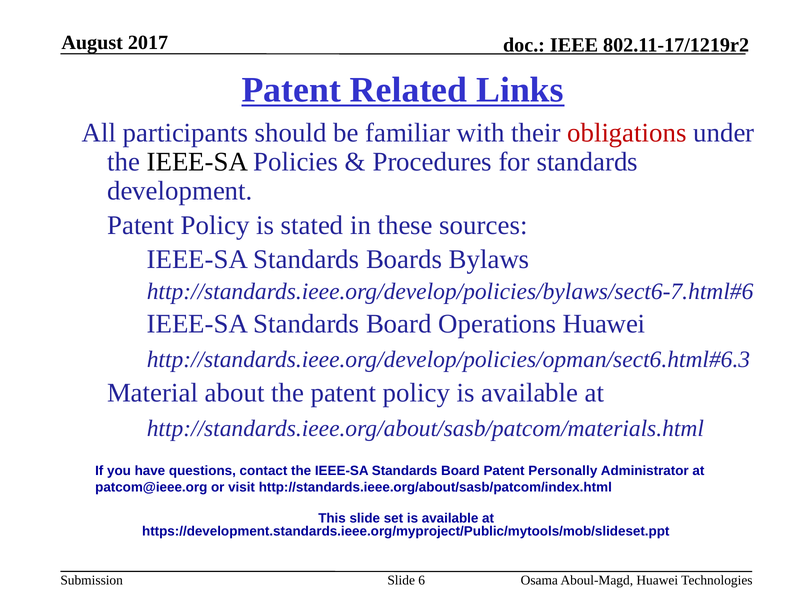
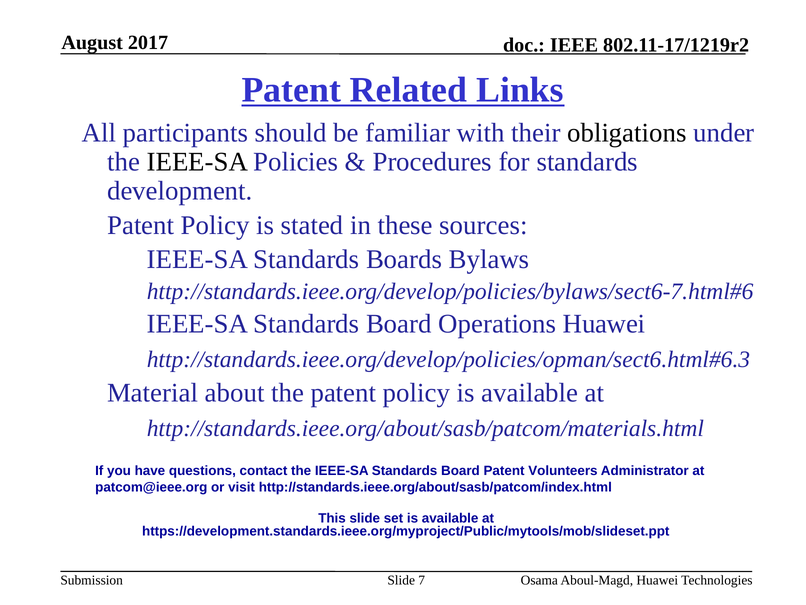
obligations colour: red -> black
Personally: Personally -> Volunteers
6: 6 -> 7
